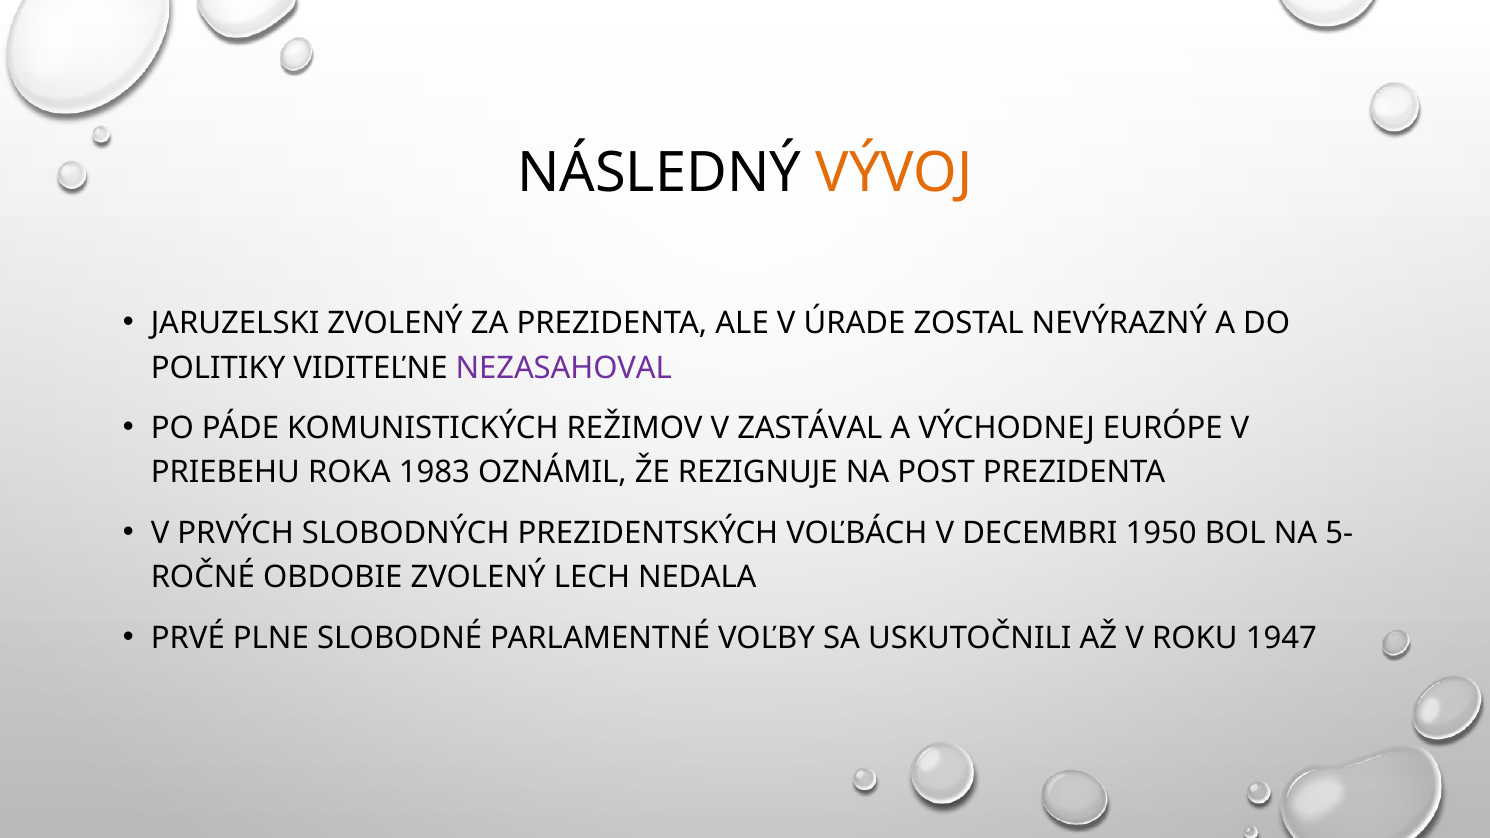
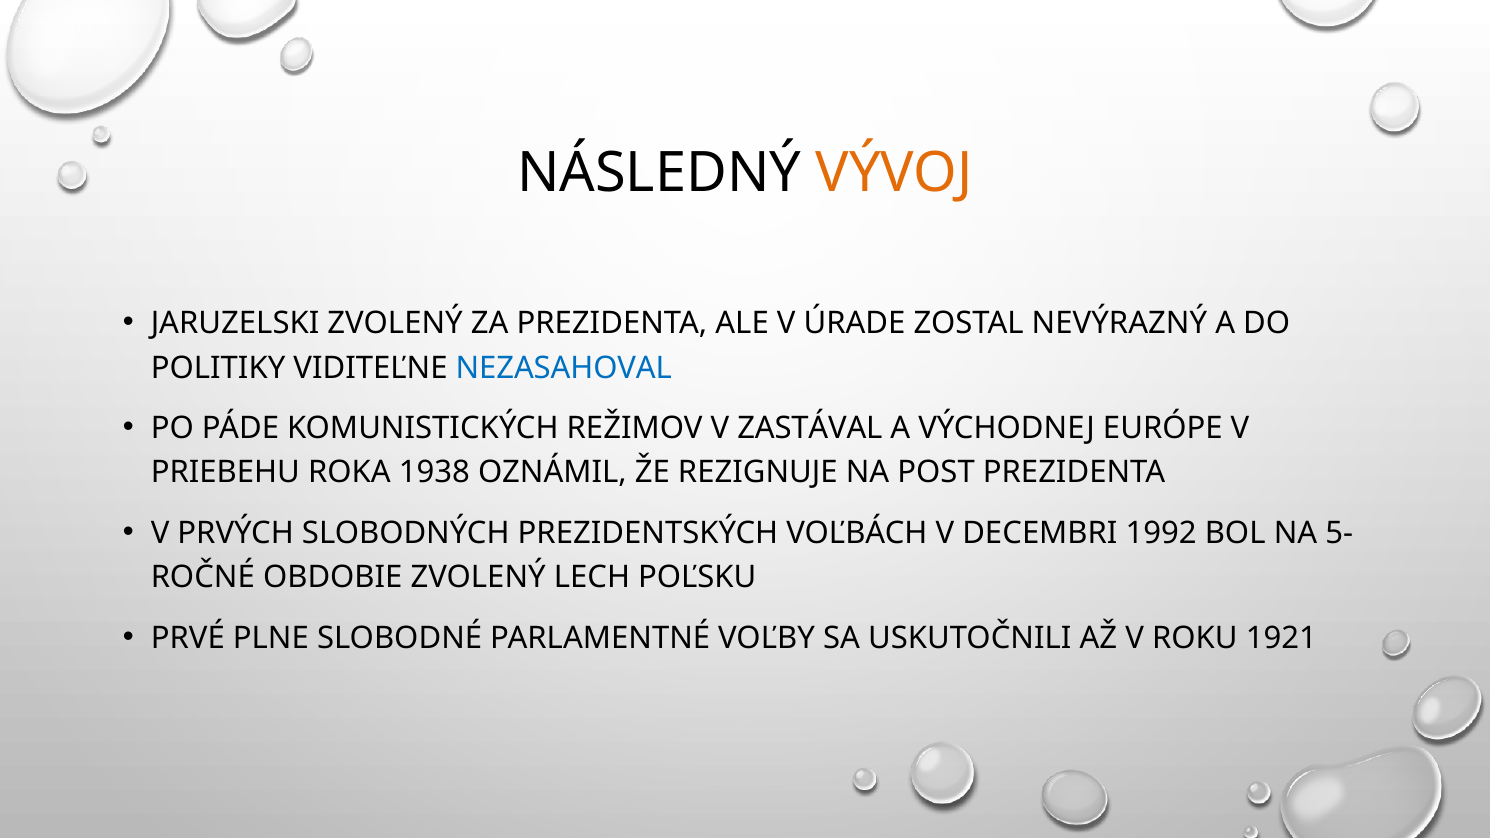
NEZASAHOVAL colour: purple -> blue
1983: 1983 -> 1938
1950: 1950 -> 1992
NEDALA: NEDALA -> POĽSKU
1947: 1947 -> 1921
